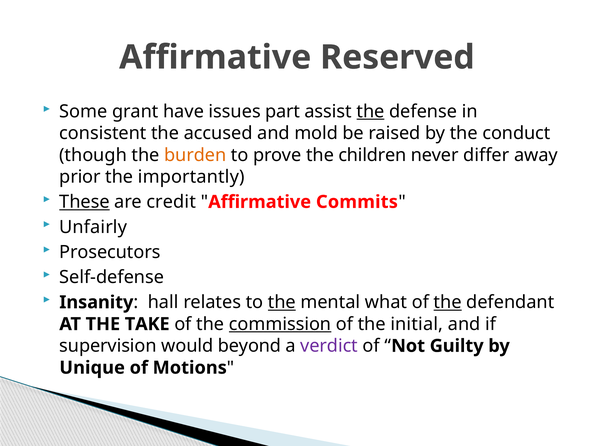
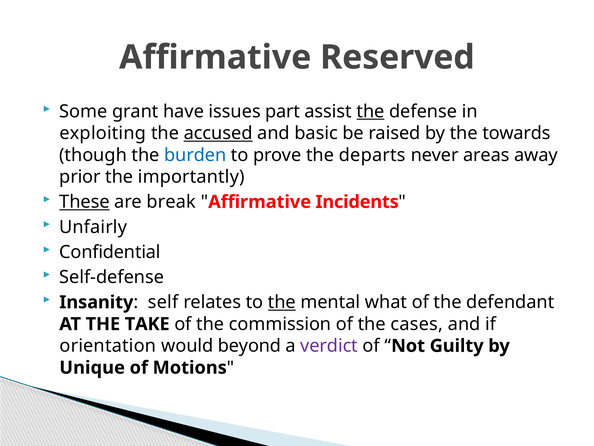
consistent: consistent -> exploiting
accused underline: none -> present
mold: mold -> basic
conduct: conduct -> towards
burden colour: orange -> blue
children: children -> departs
differ: differ -> areas
credit: credit -> break
Commits: Commits -> Incidents
Prosecutors: Prosecutors -> Confidential
hall: hall -> self
the at (448, 302) underline: present -> none
commission underline: present -> none
initial: initial -> cases
supervision: supervision -> orientation
